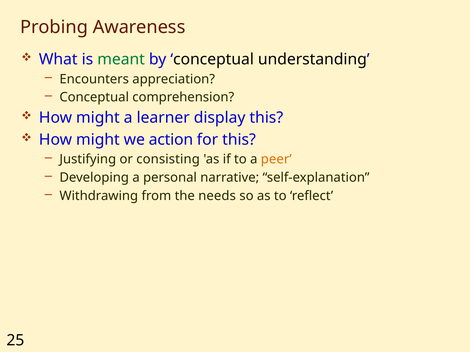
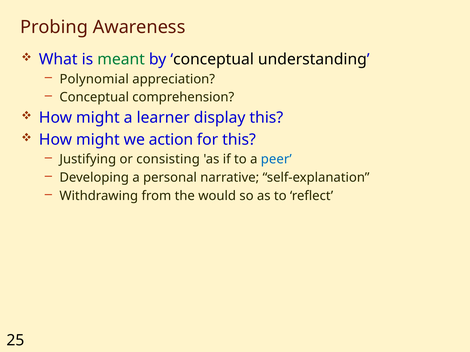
Encounters: Encounters -> Polynomial
peer colour: orange -> blue
needs: needs -> would
